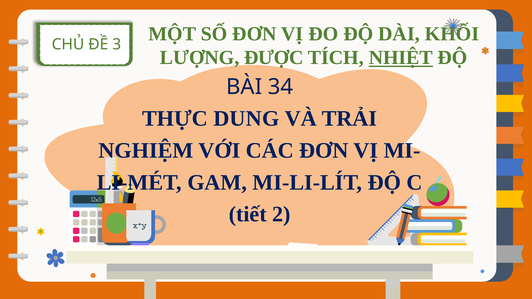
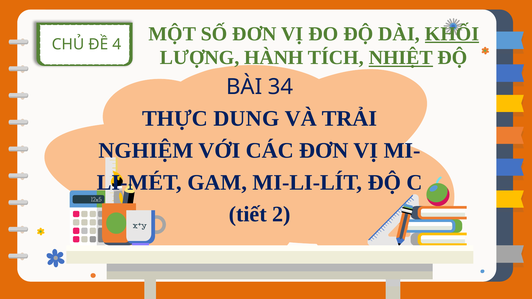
KHỐI underline: none -> present
3: 3 -> 4
ĐƯỢC: ĐƯỢC -> HÀNH
